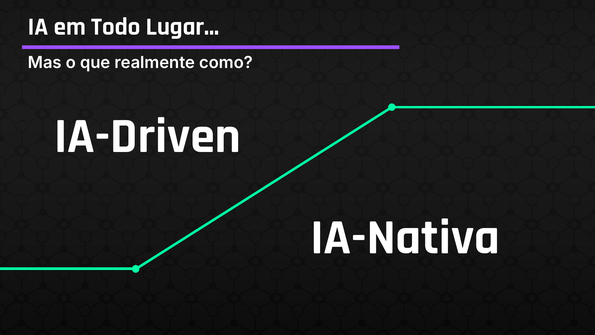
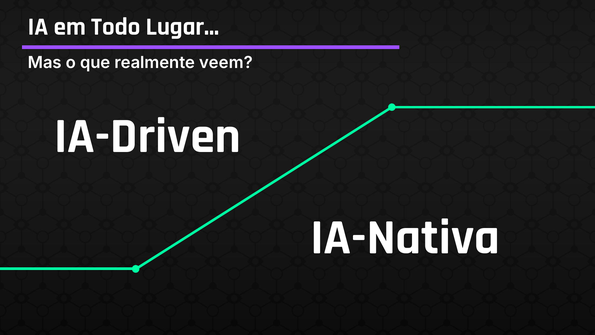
como: como -> veem
